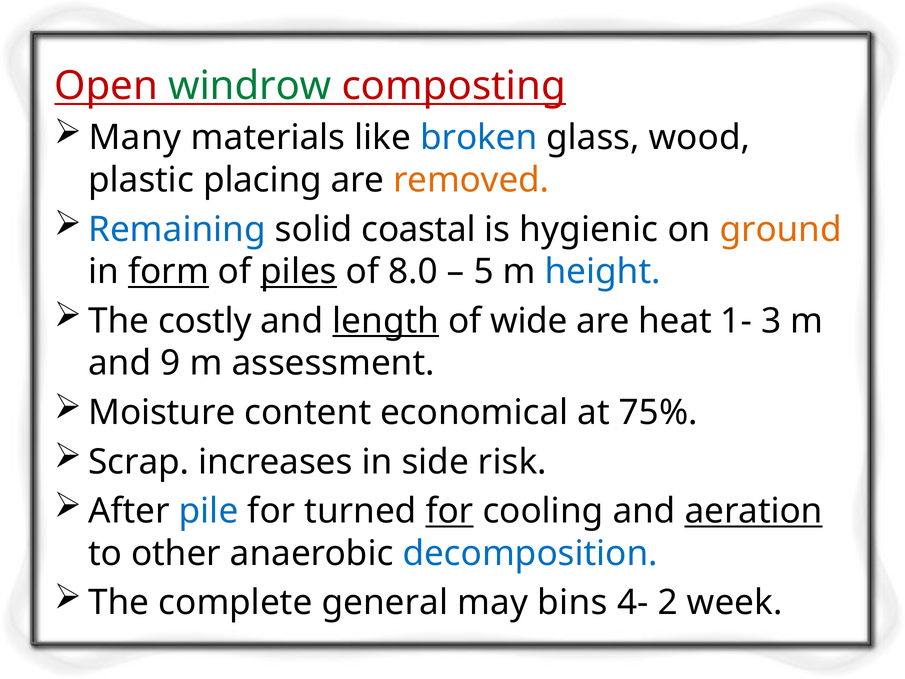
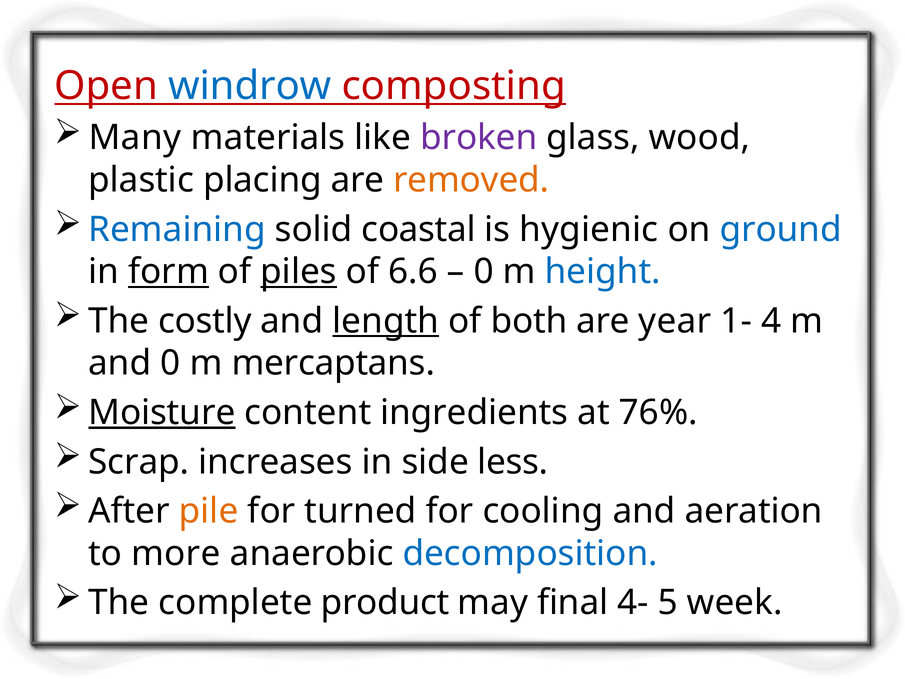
windrow colour: green -> blue
broken colour: blue -> purple
ground colour: orange -> blue
8.0: 8.0 -> 6.6
5 at (484, 272): 5 -> 0
wide: wide -> both
heat: heat -> year
3: 3 -> 4
and 9: 9 -> 0
assessment: assessment -> mercaptans
Moisture underline: none -> present
economical: economical -> ingredients
75%: 75% -> 76%
risk: risk -> less
pile colour: blue -> orange
for at (450, 511) underline: present -> none
aeration underline: present -> none
other: other -> more
general: general -> product
bins: bins -> final
2: 2 -> 5
